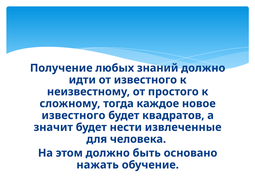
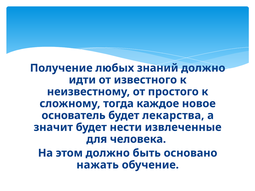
известного at (73, 116): известного -> основатель
квадратов: квадратов -> лекарства
